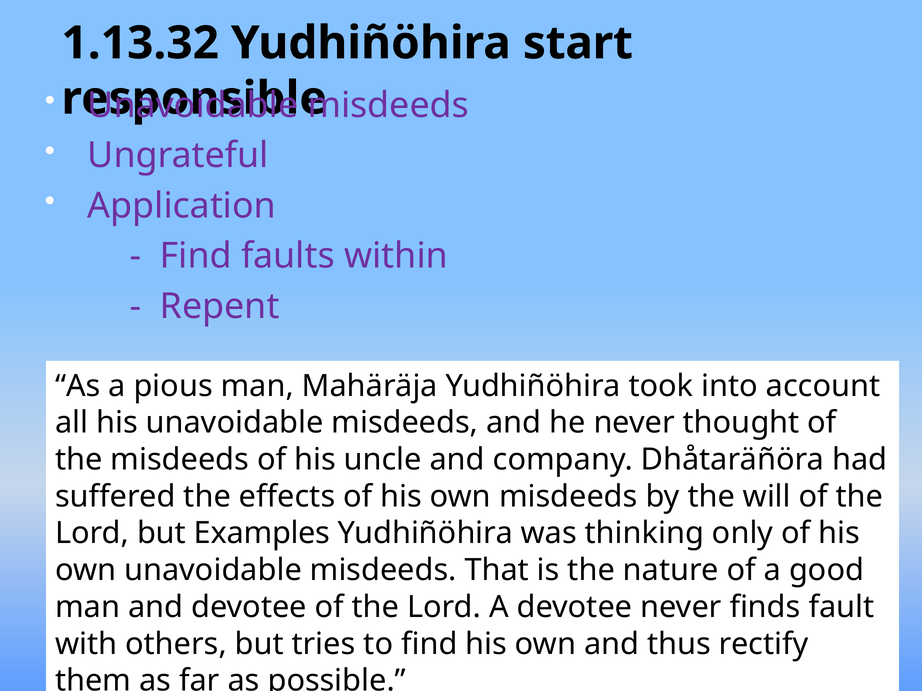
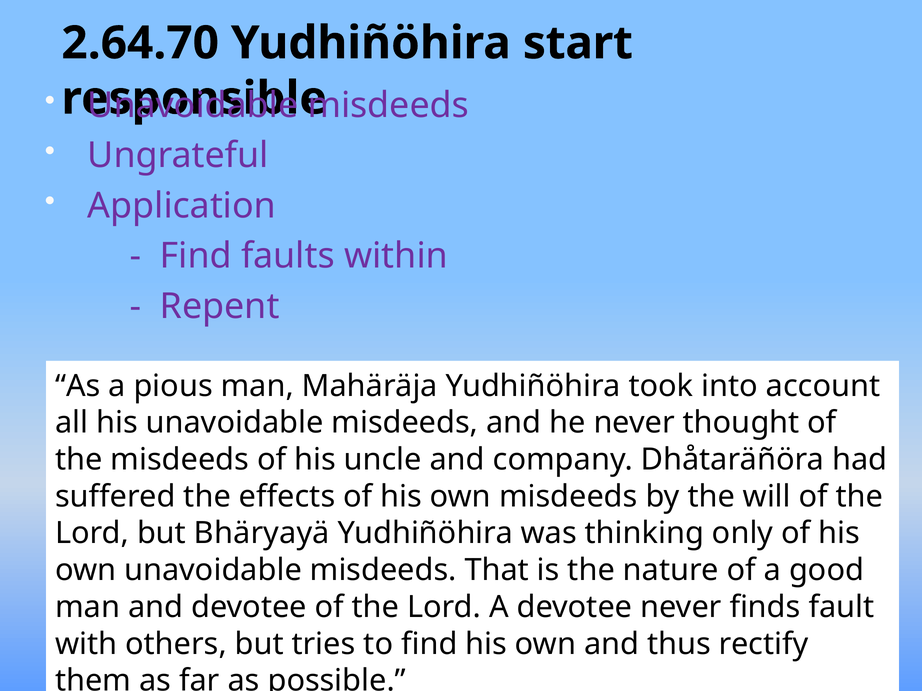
1.13.32: 1.13.32 -> 2.64.70
Examples: Examples -> Bhäryayä
